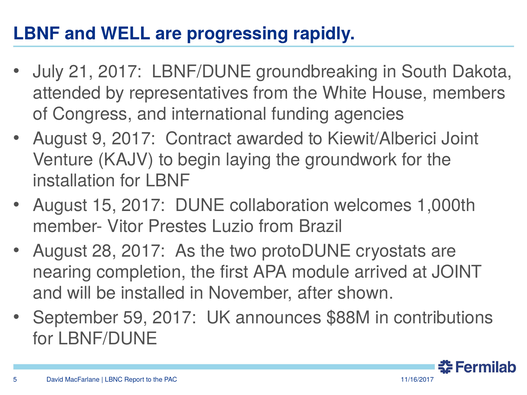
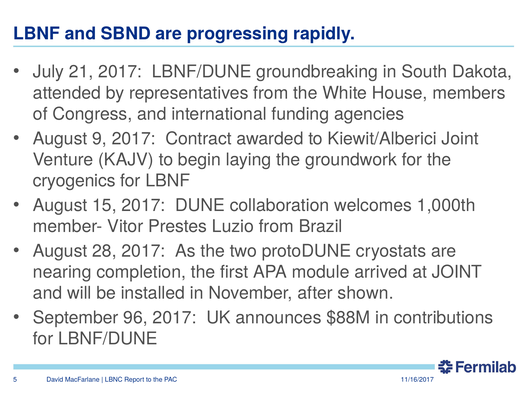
WELL: WELL -> SBND
installation: installation -> cryogenics
59: 59 -> 96
